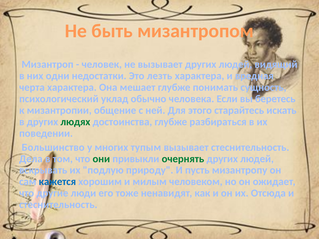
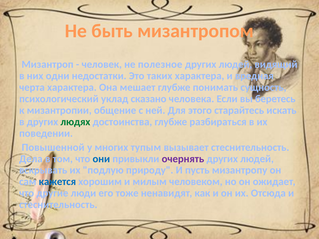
не вызывает: вызывает -> полезное
лезть: лезть -> таких
обычно: обычно -> сказано
Большинство: Большинство -> Повышенной
они colour: green -> blue
очернять colour: green -> purple
